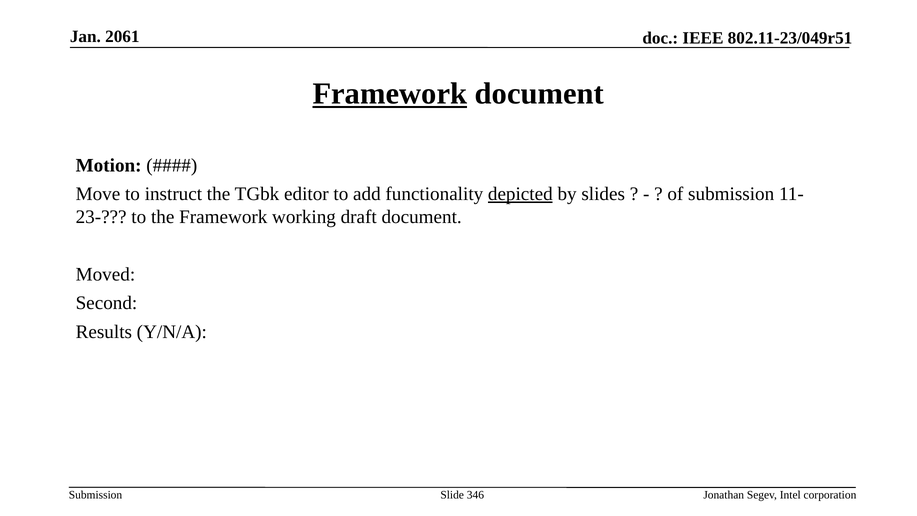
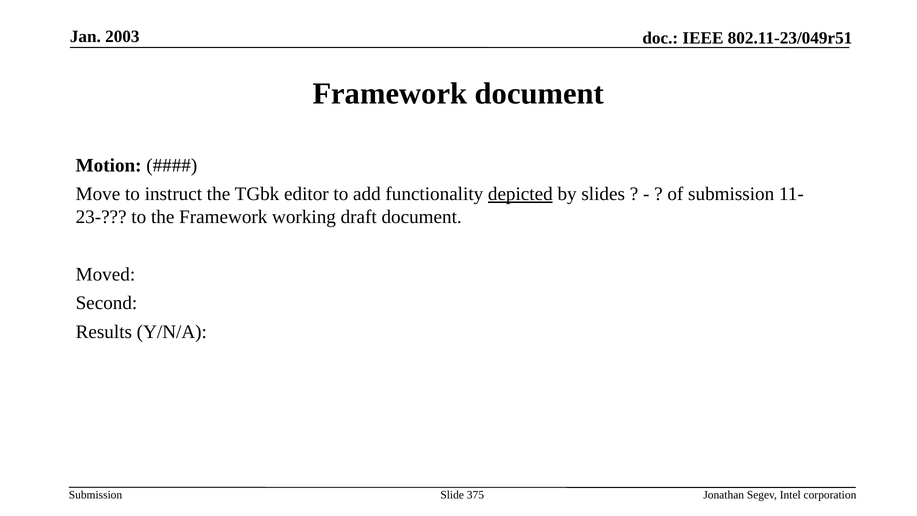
2061: 2061 -> 2003
Framework at (390, 94) underline: present -> none
346: 346 -> 375
